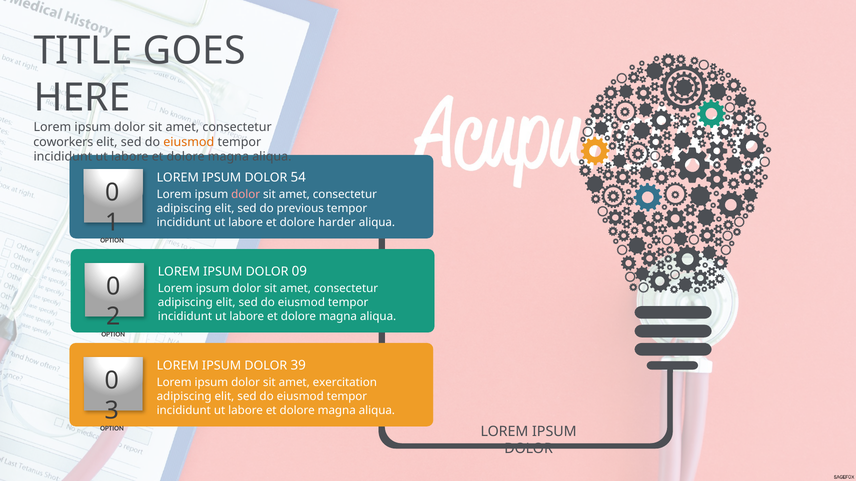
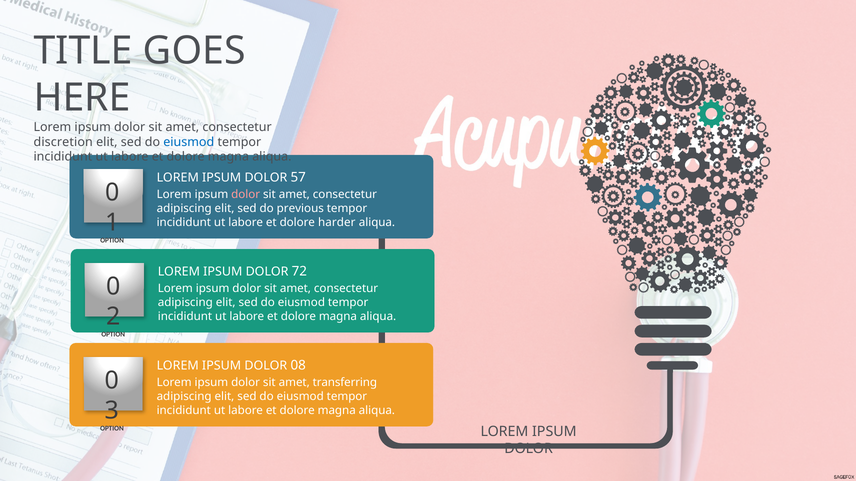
coworkers: coworkers -> discretion
eiusmod at (189, 142) colour: orange -> blue
54: 54 -> 57
09: 09 -> 72
39: 39 -> 08
exercitation: exercitation -> transferring
